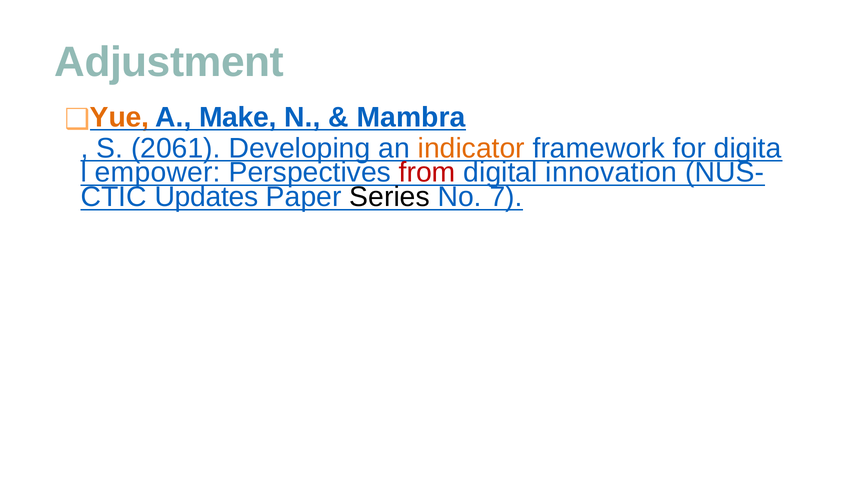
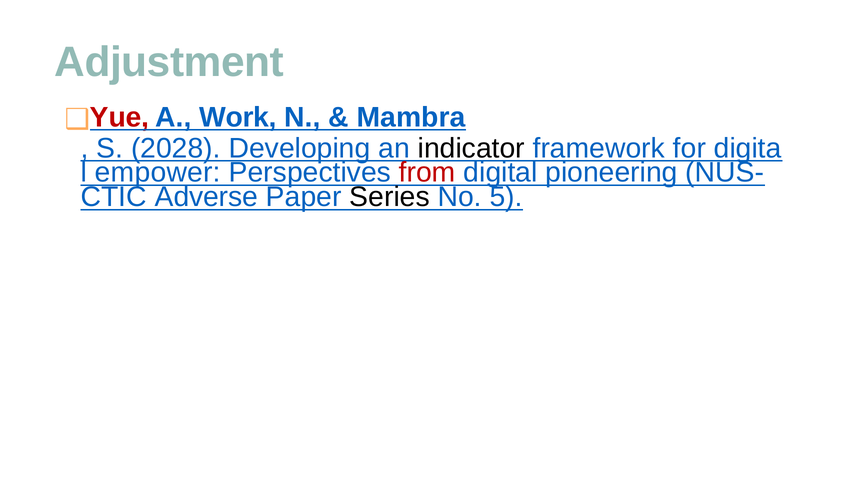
Yue colour: orange -> red
Make: Make -> Work
2061: 2061 -> 2028
indicator colour: orange -> black
innovation: innovation -> pioneering
Updates: Updates -> Adverse
7: 7 -> 5
